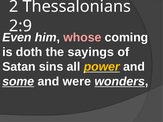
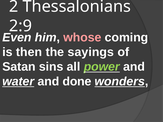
doth: doth -> then
power colour: yellow -> light green
some: some -> water
were: were -> done
